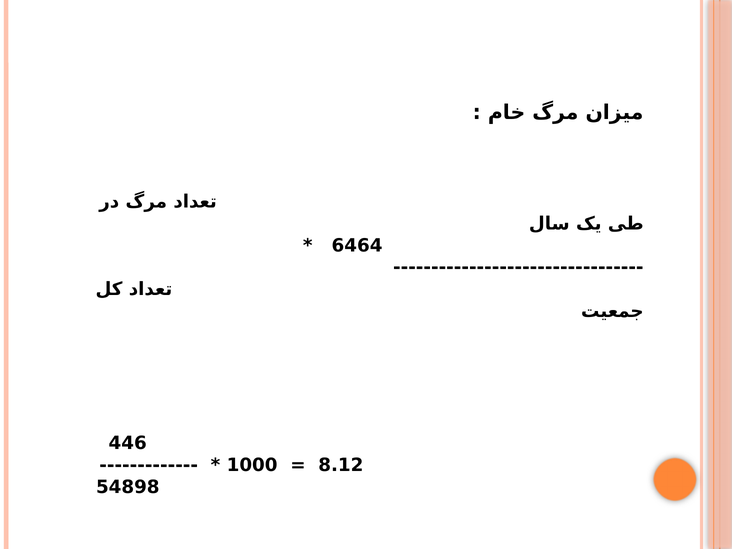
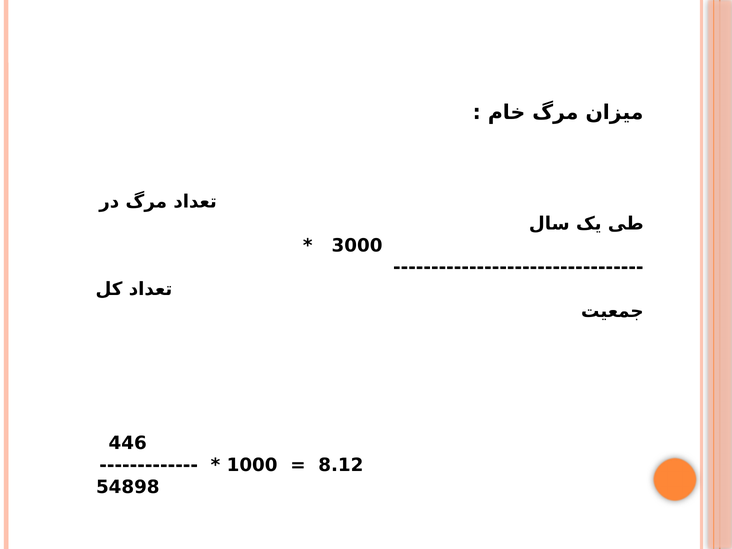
6464: 6464 -> 3000
